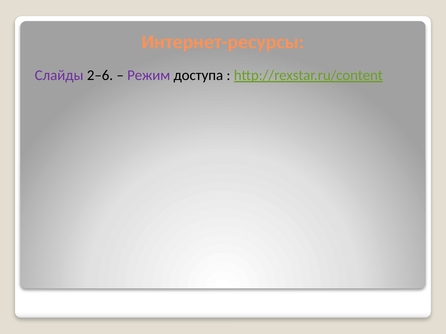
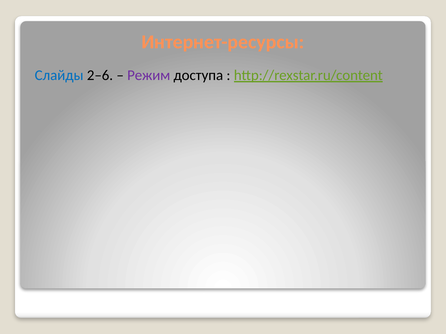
Слайды colour: purple -> blue
